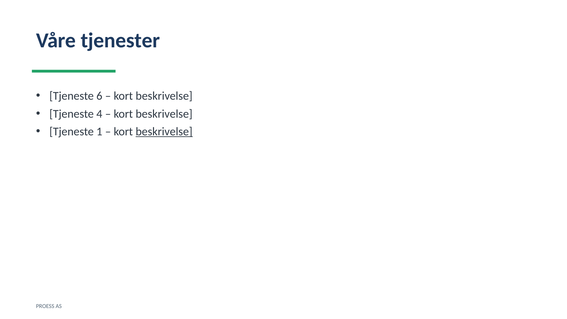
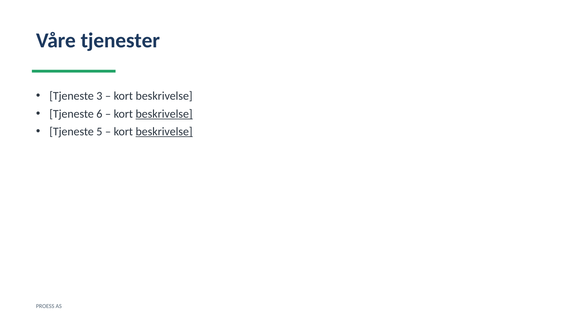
6: 6 -> 3
4: 4 -> 6
beskrivelse at (164, 114) underline: none -> present
1: 1 -> 5
